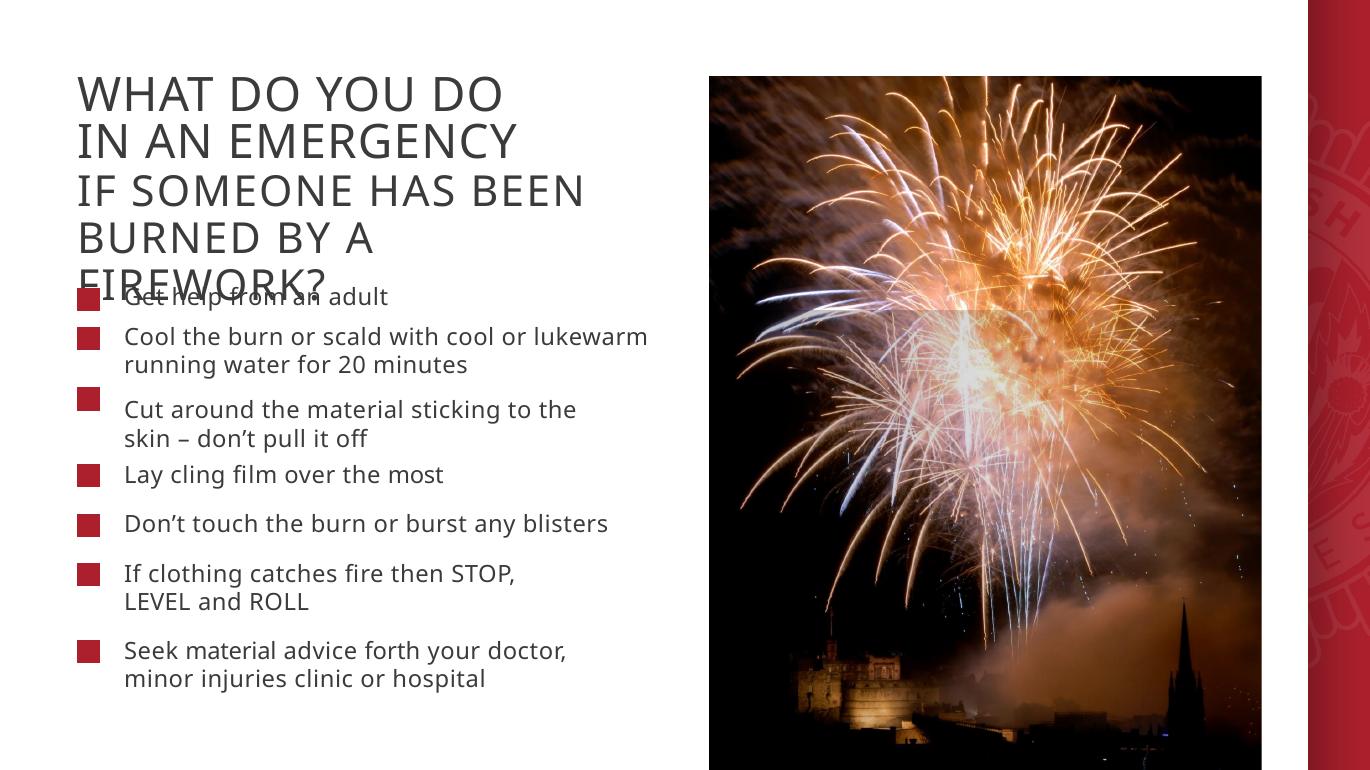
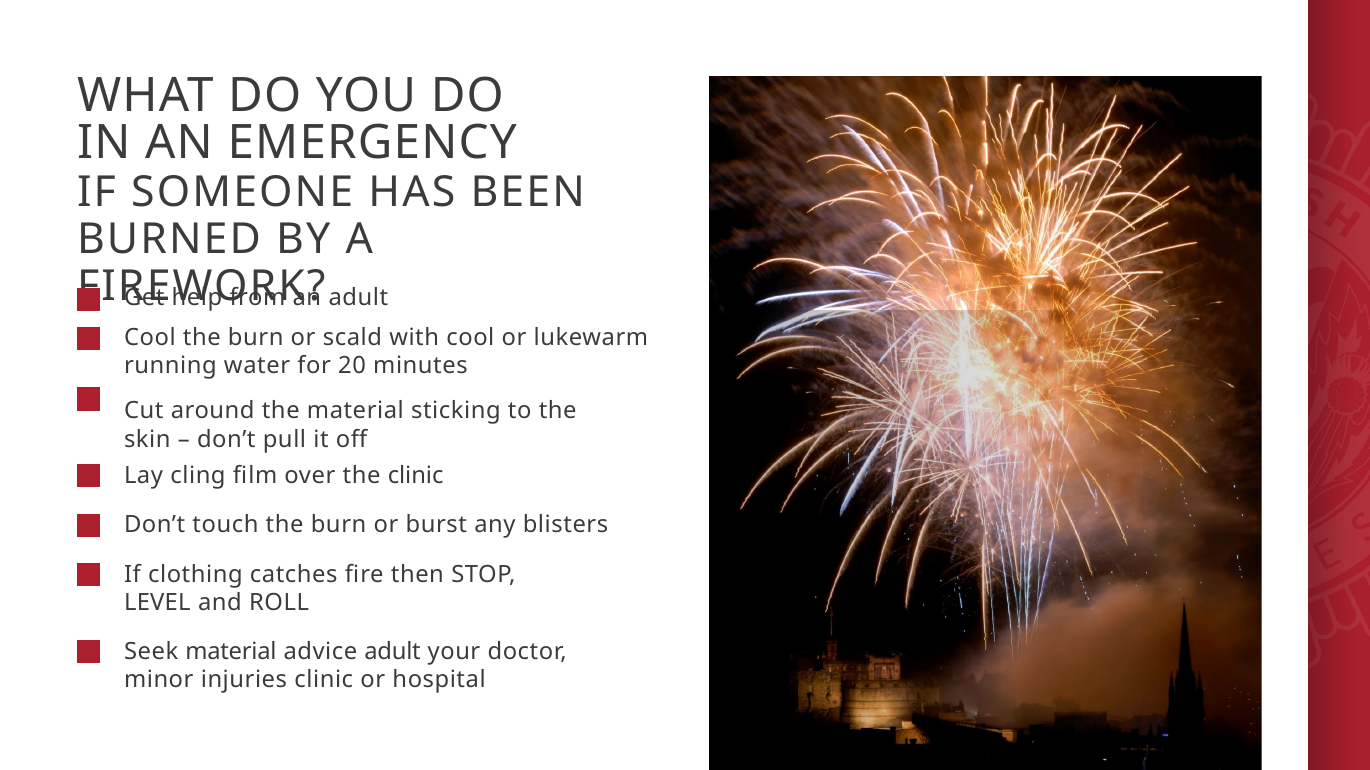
the most: most -> clinic
advice forth: forth -> adult
